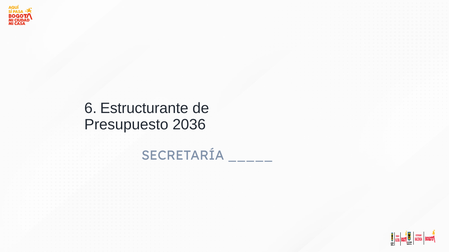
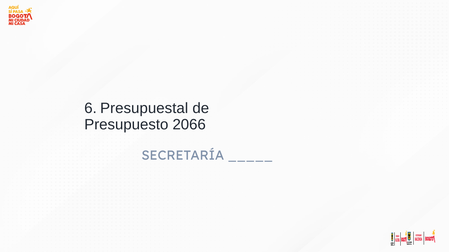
Estructurante: Estructurante -> Presupuestal
2036: 2036 -> 2066
